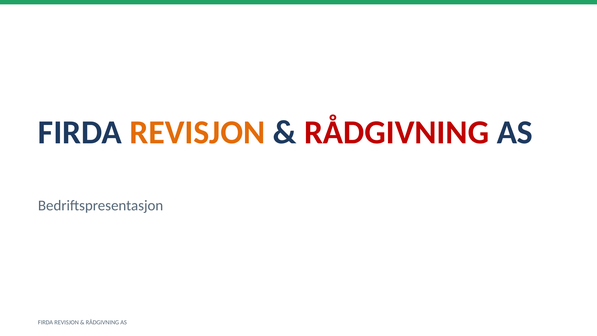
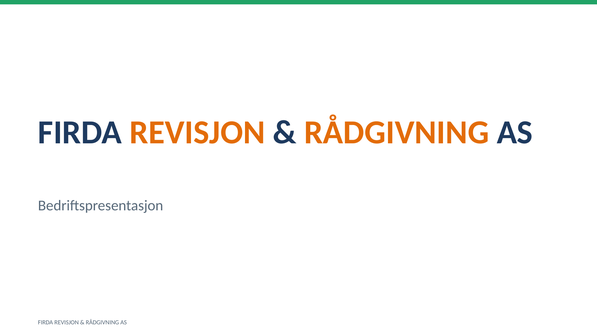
RÅDGIVNING at (397, 132) colour: red -> orange
